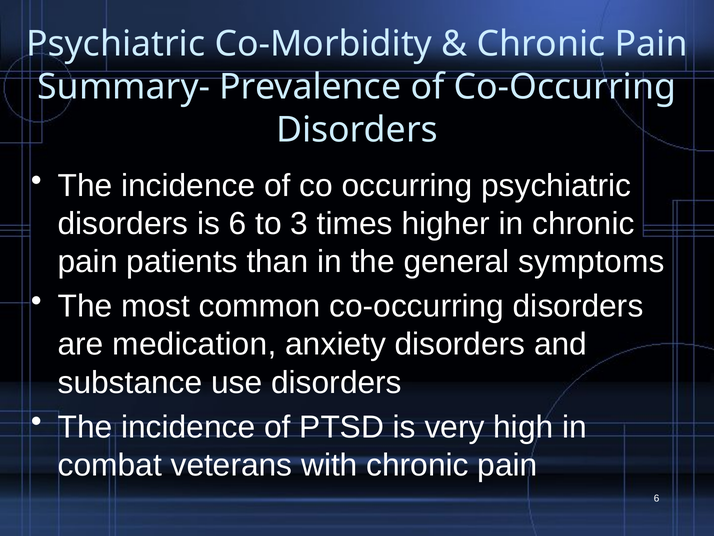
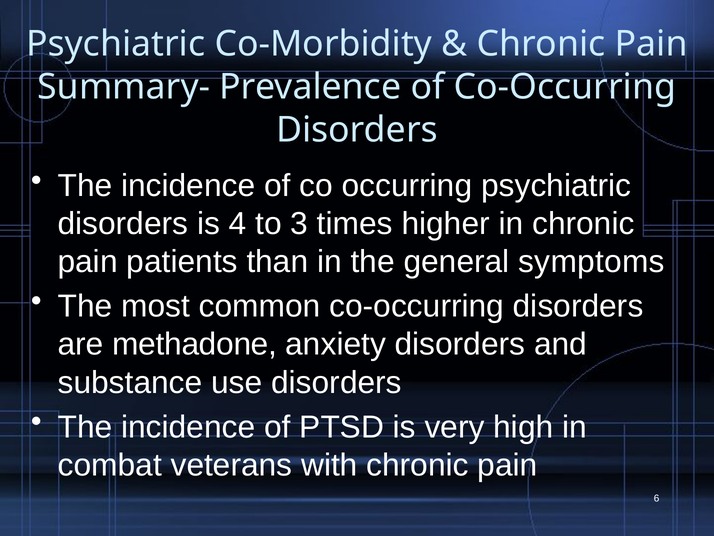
is 6: 6 -> 4
medication: medication -> methadone
